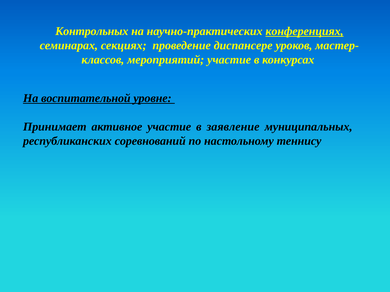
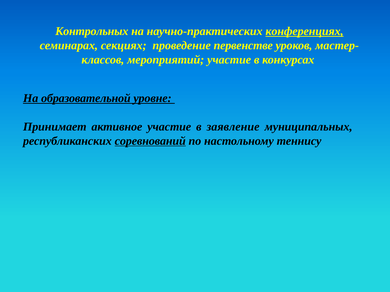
диспансере: диспансере -> первенстве
воспитательной: воспитательной -> образовательной
соревнований underline: none -> present
